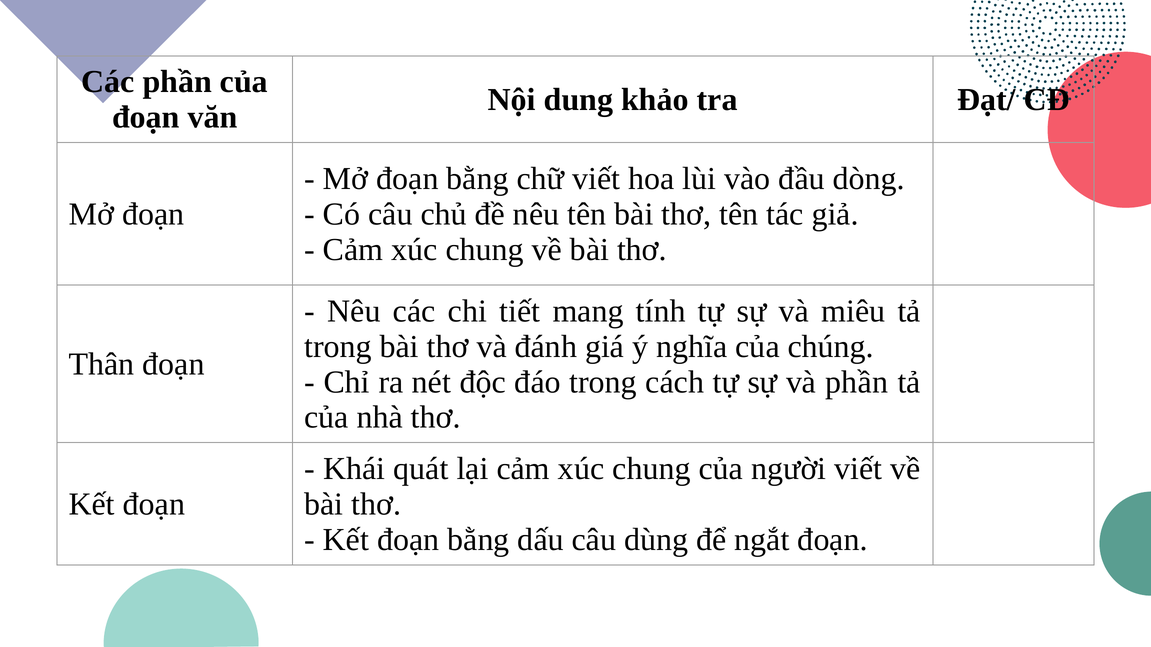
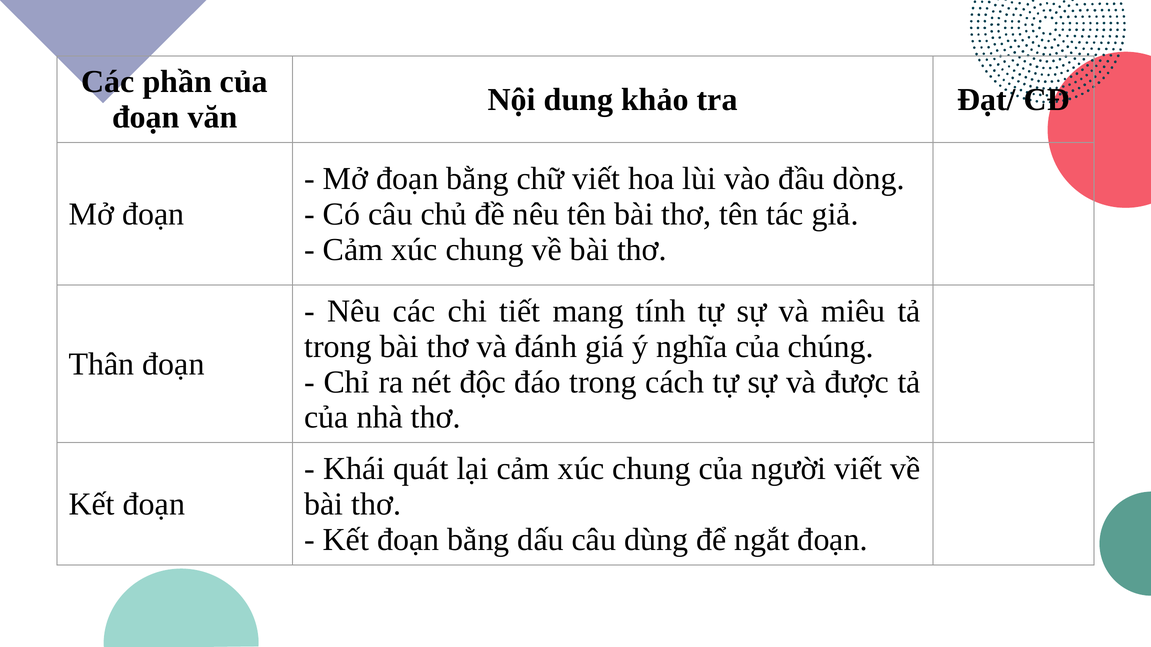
và phần: phần -> được
